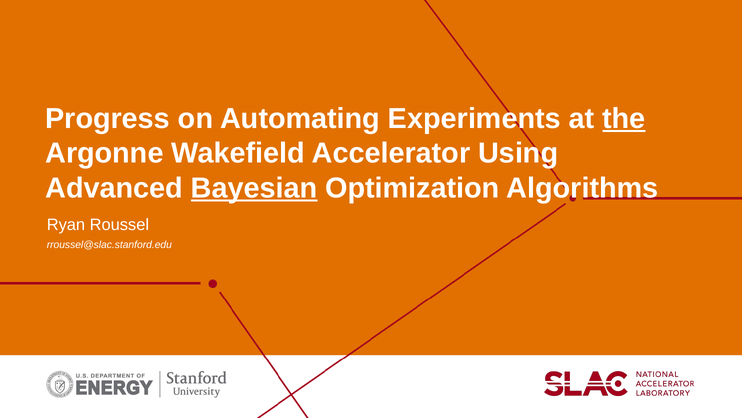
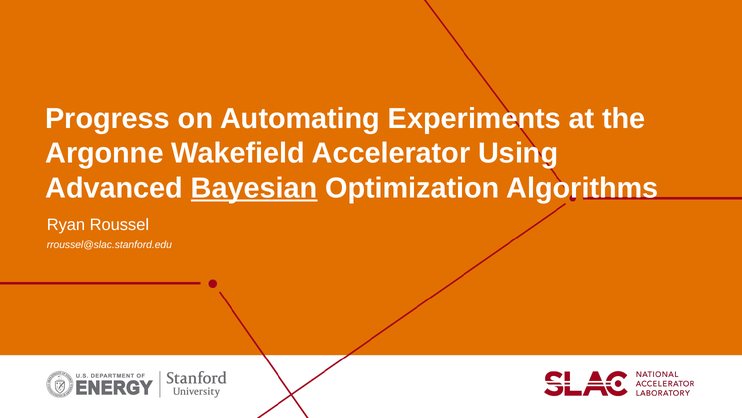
the underline: present -> none
